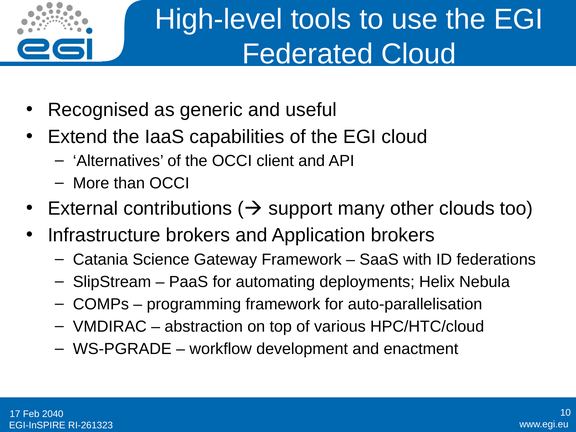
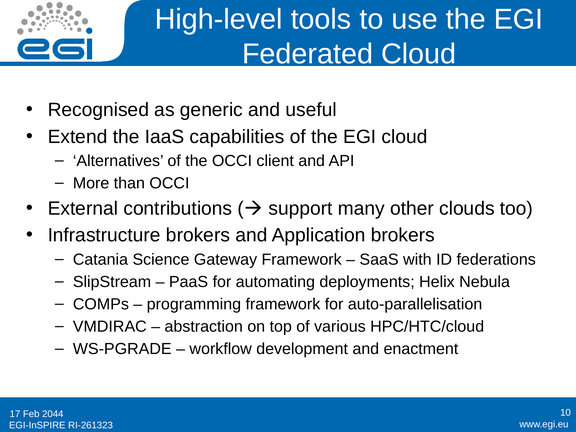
2040: 2040 -> 2044
